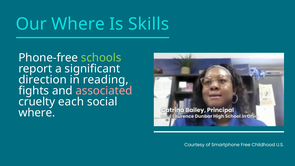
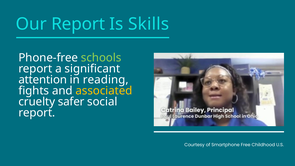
Our Where: Where -> Report
direction: direction -> attention
associated colour: pink -> yellow
each: each -> safer
where at (37, 113): where -> report
